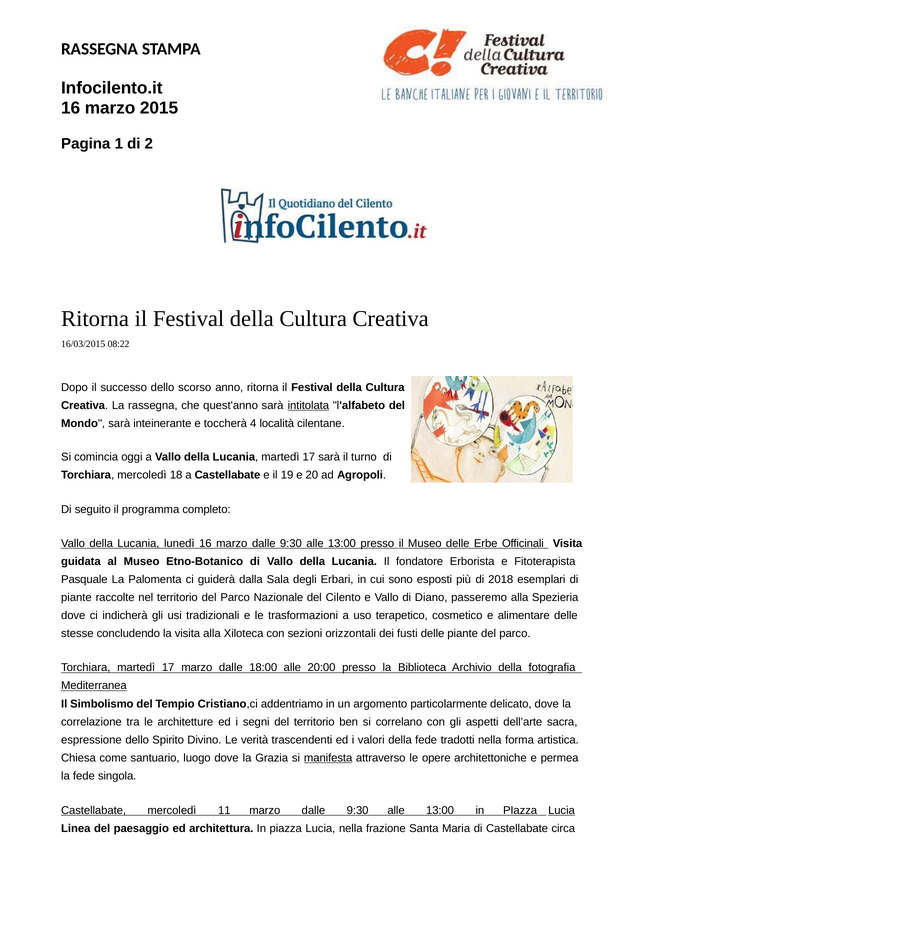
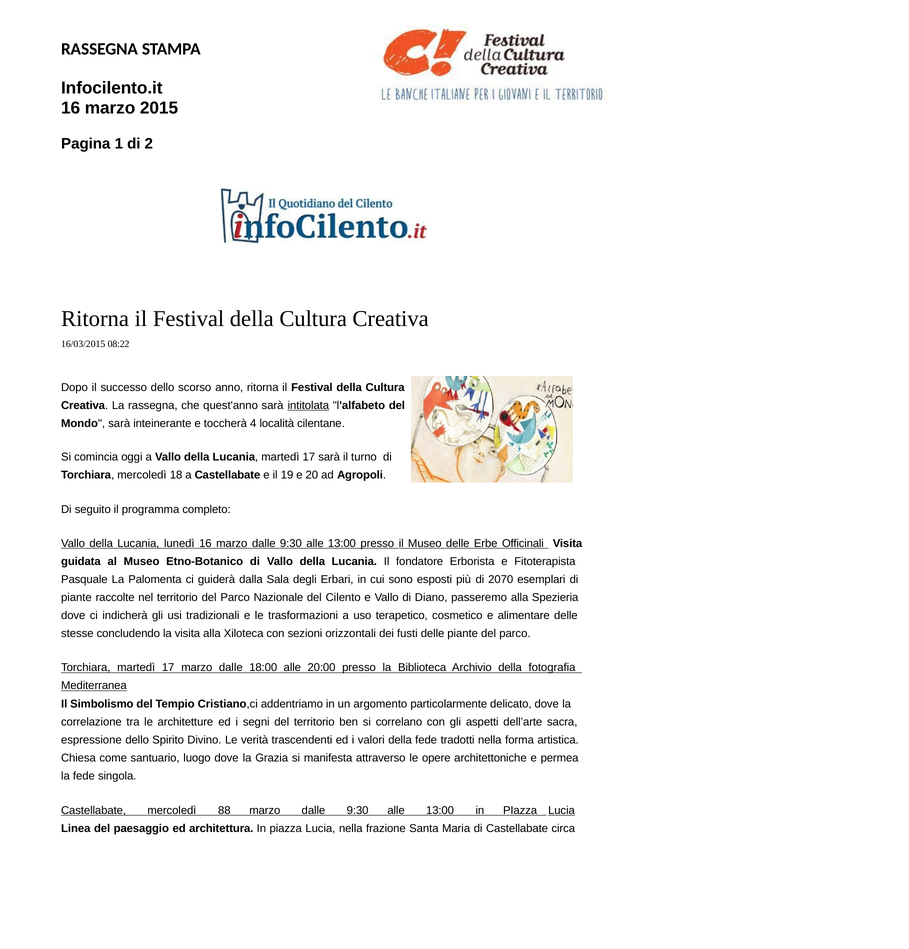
2018: 2018 -> 2070
manifesta underline: present -> none
11: 11 -> 88
